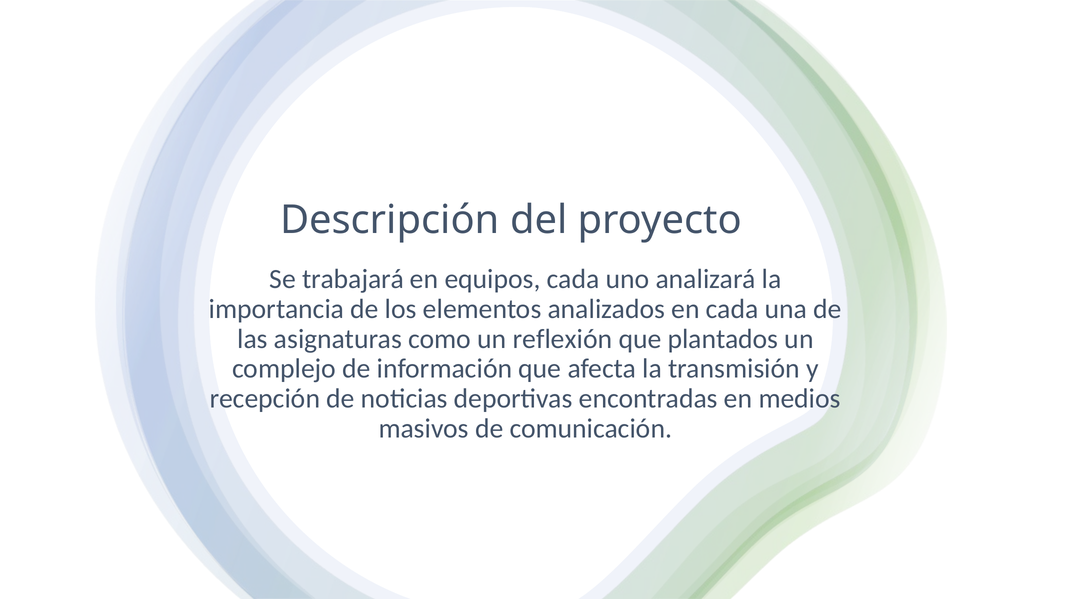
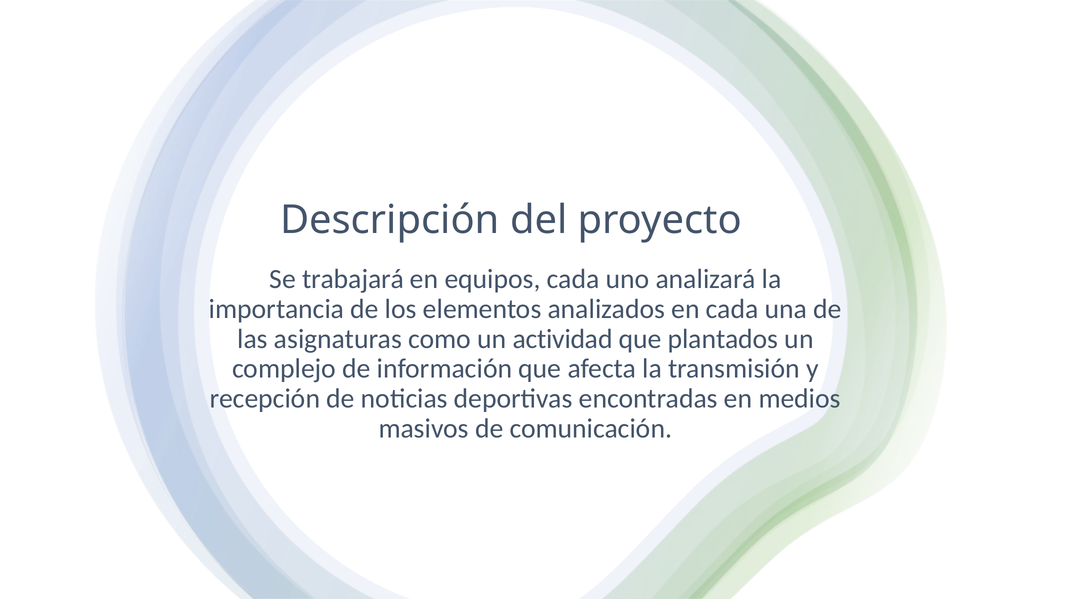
reflexión: reflexión -> actividad
